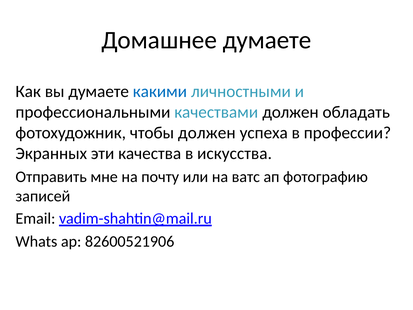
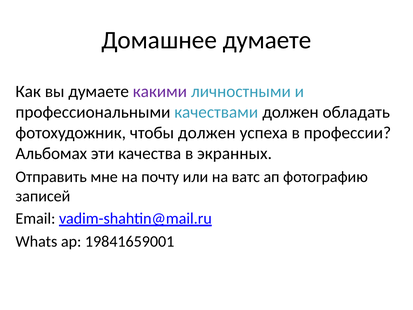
какими colour: blue -> purple
Экранных: Экранных -> Альбомах
искусства: искусства -> экранных
82600521906: 82600521906 -> 19841659001
